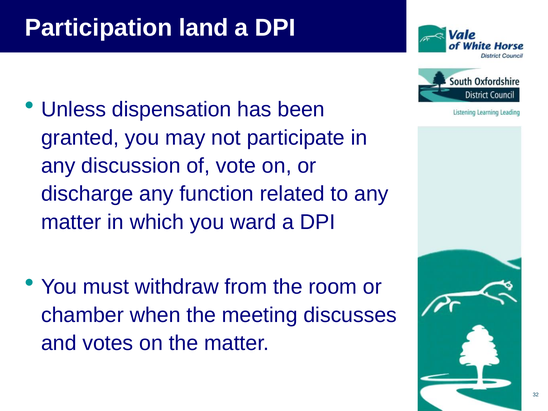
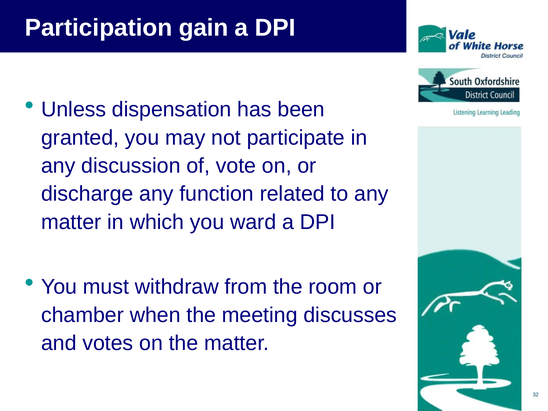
land: land -> gain
